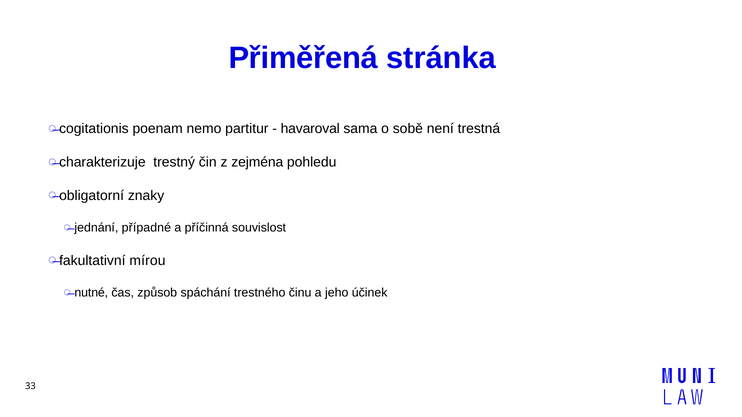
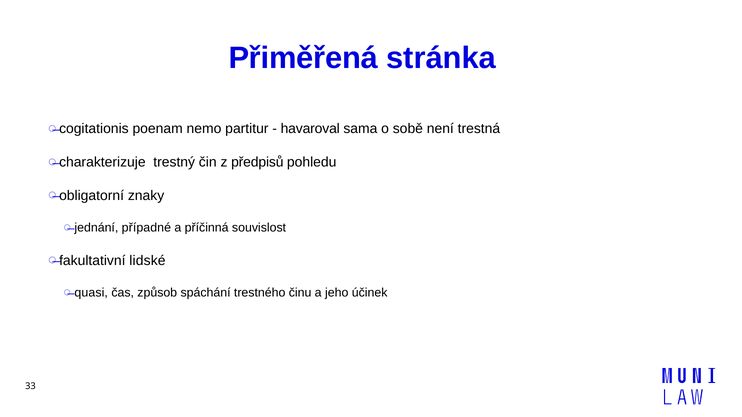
zejména: zejména -> předpisů
mírou: mírou -> lidské
nutné: nutné -> quasi
